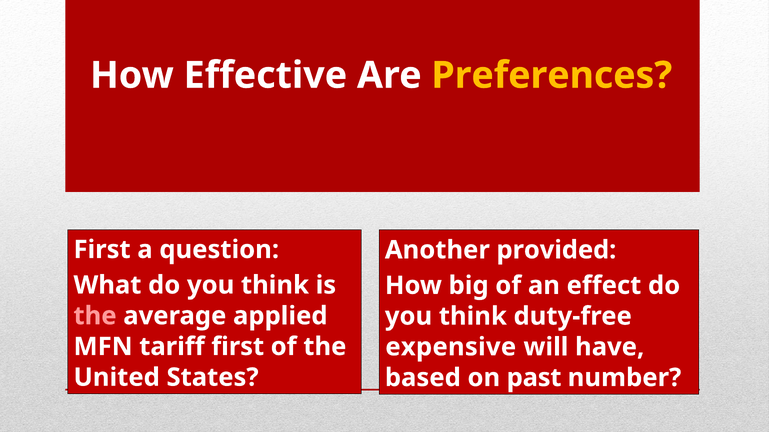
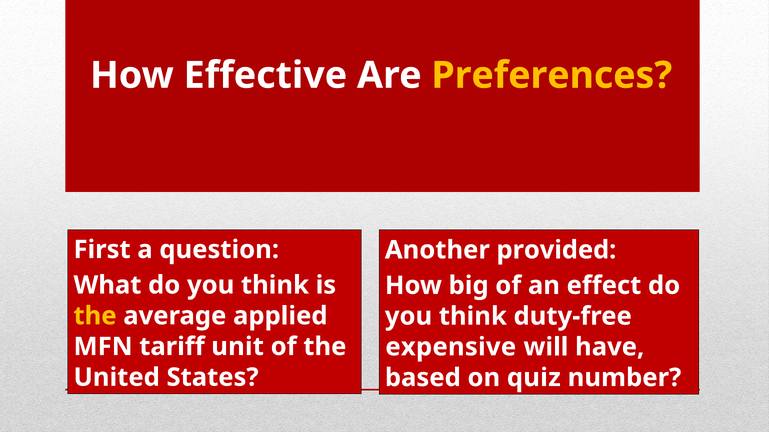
the at (95, 316) colour: pink -> yellow
tariff first: first -> unit
past: past -> quiz
